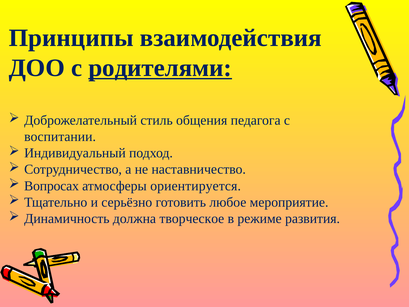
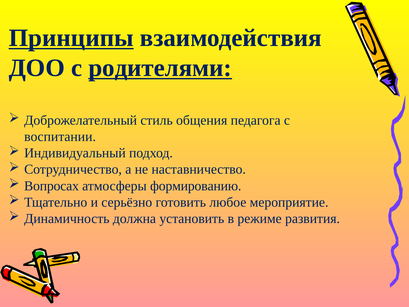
Принципы underline: none -> present
ориентируется: ориентируется -> формированию
творческое: творческое -> установить
